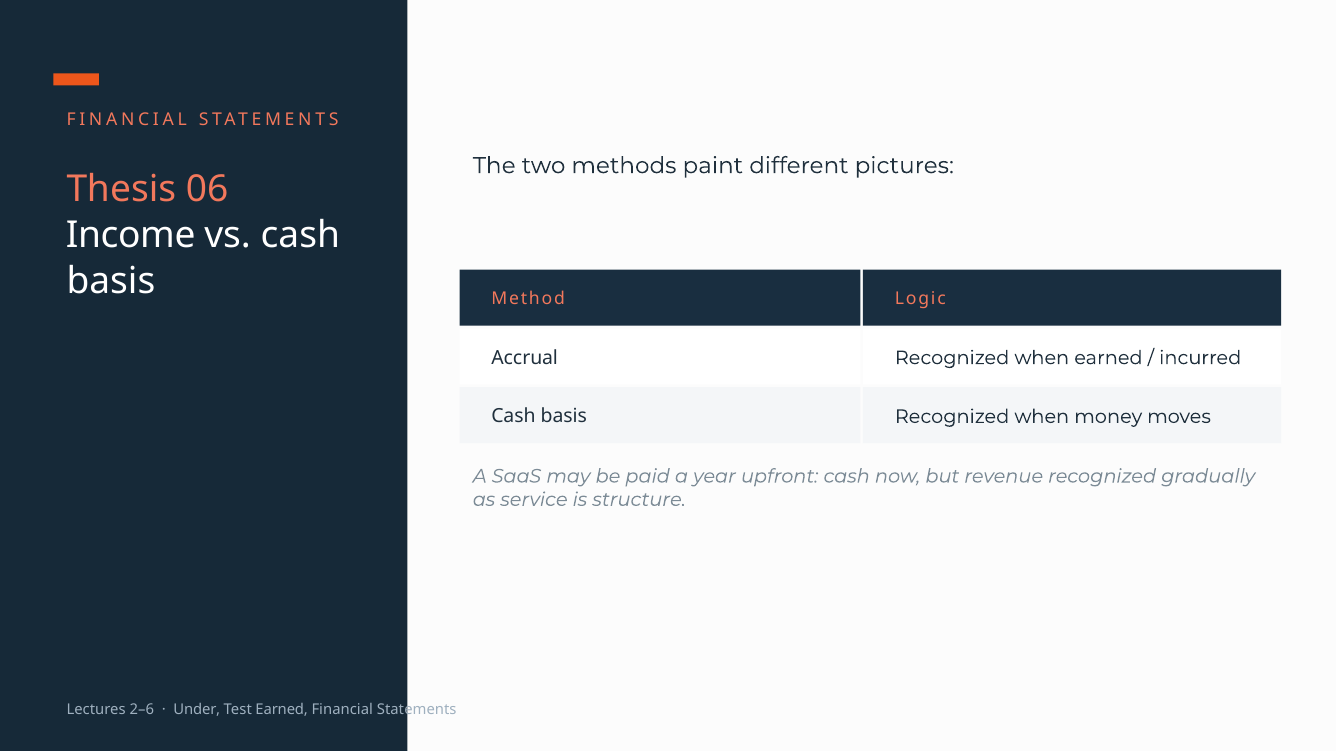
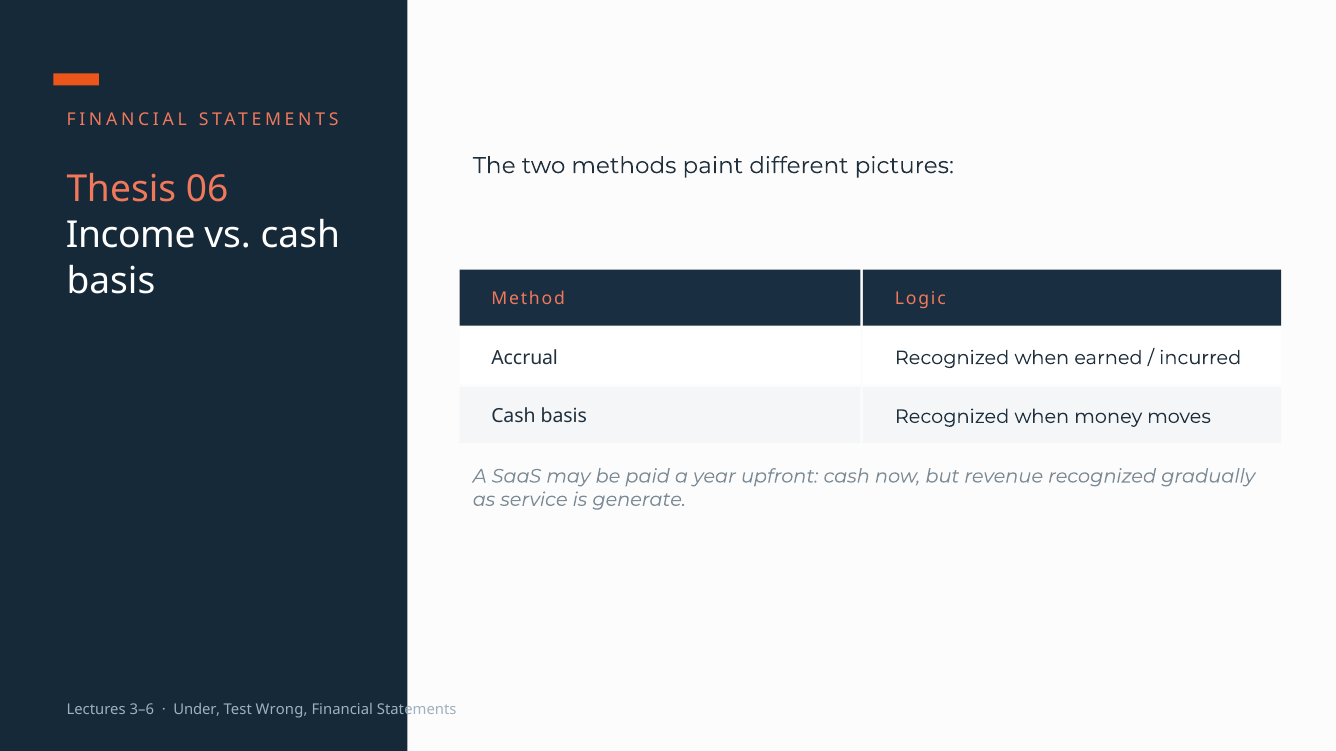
structure: structure -> generate
2–6: 2–6 -> 3–6
Test Earned: Earned -> Wrong
